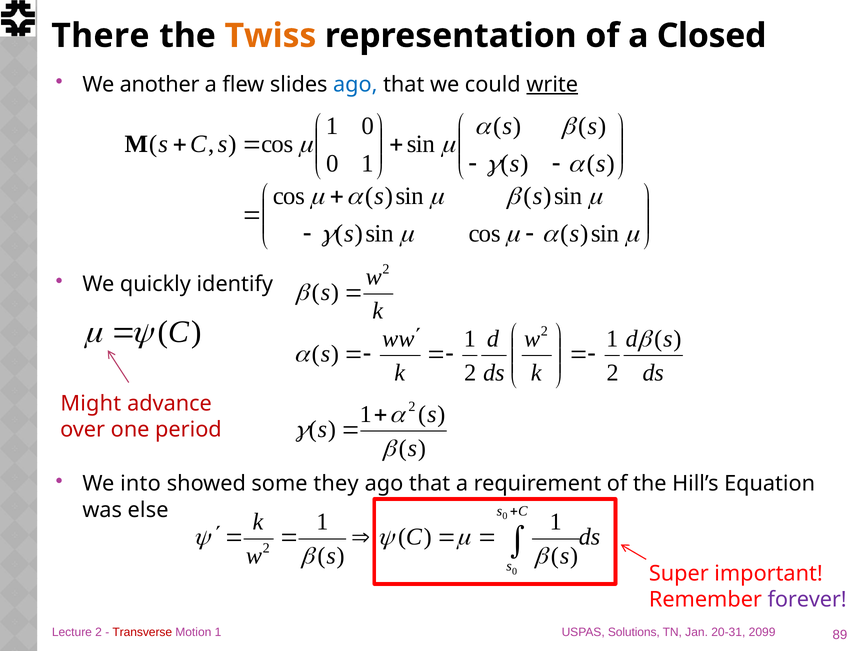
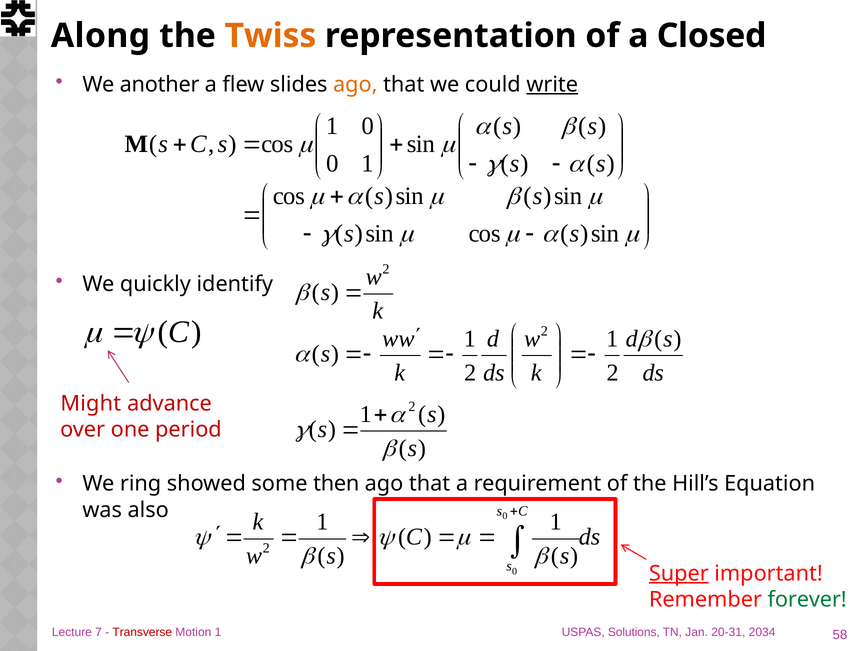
There: There -> Along
ago at (355, 84) colour: blue -> orange
into: into -> ring
they: they -> then
else: else -> also
Super underline: none -> present
forever colour: purple -> green
Lecture 2: 2 -> 7
2099: 2099 -> 2034
89: 89 -> 58
